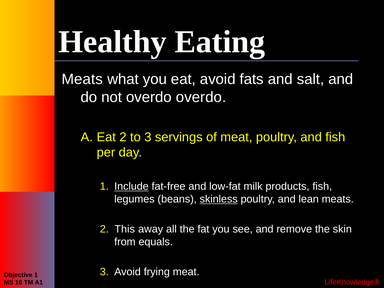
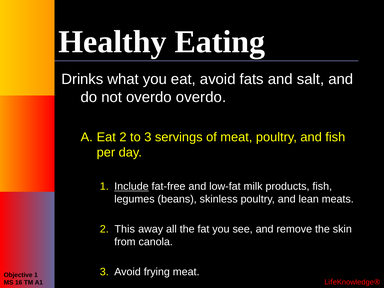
Meats at (82, 79): Meats -> Drinks
skinless underline: present -> none
equals: equals -> canola
